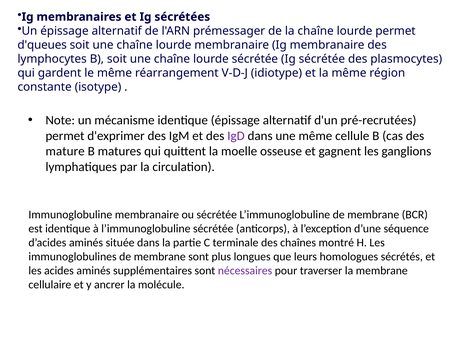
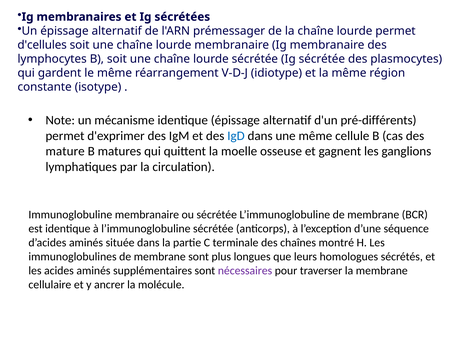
d'queues: d'queues -> d'cellules
pré-recrutées: pré-recrutées -> pré-différents
IgD colour: purple -> blue
